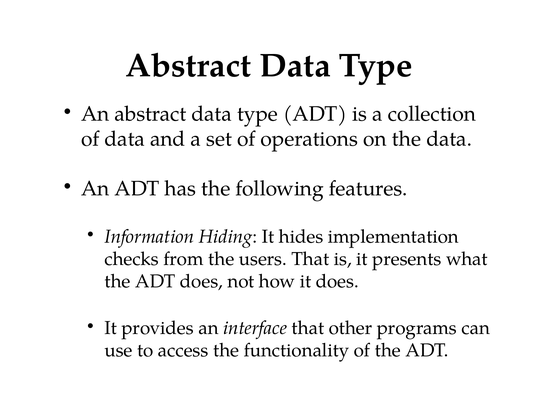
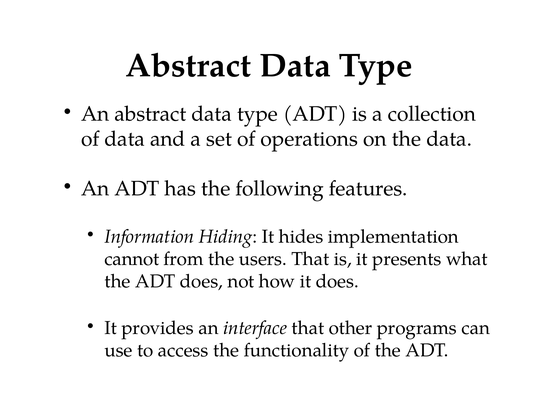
checks: checks -> cannot
